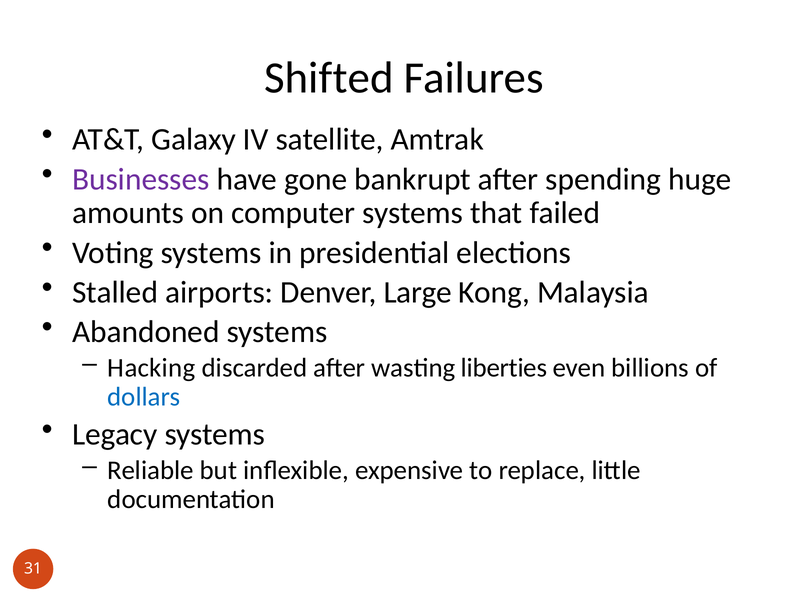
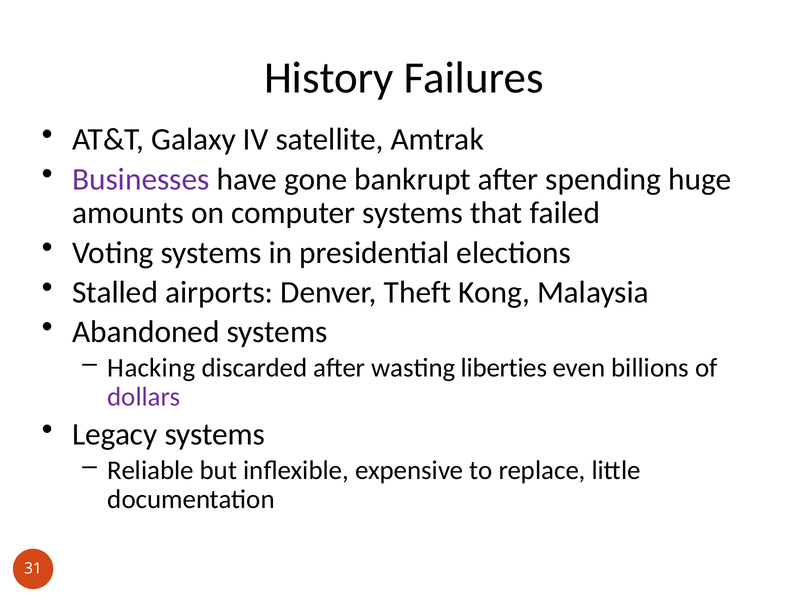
Shifted: Shifted -> History
Large: Large -> Theft
dollars colour: blue -> purple
